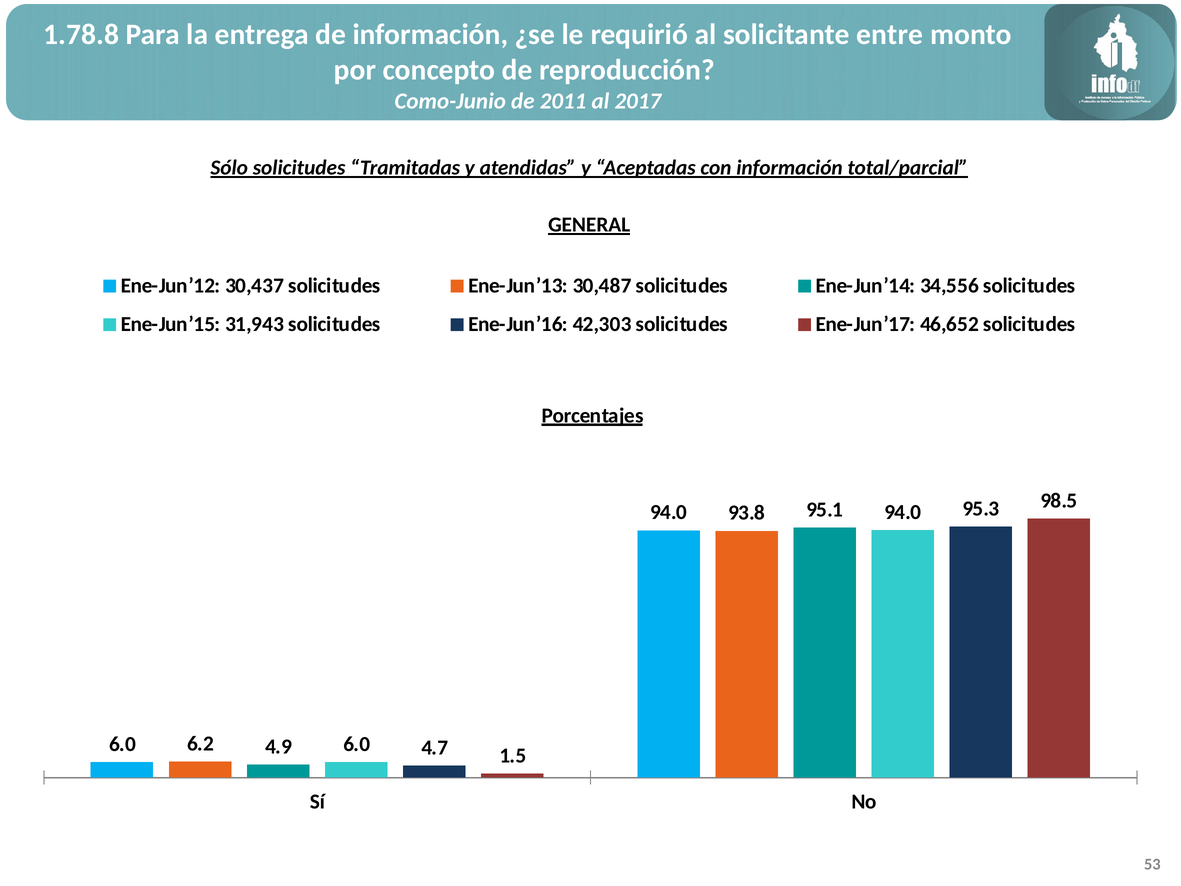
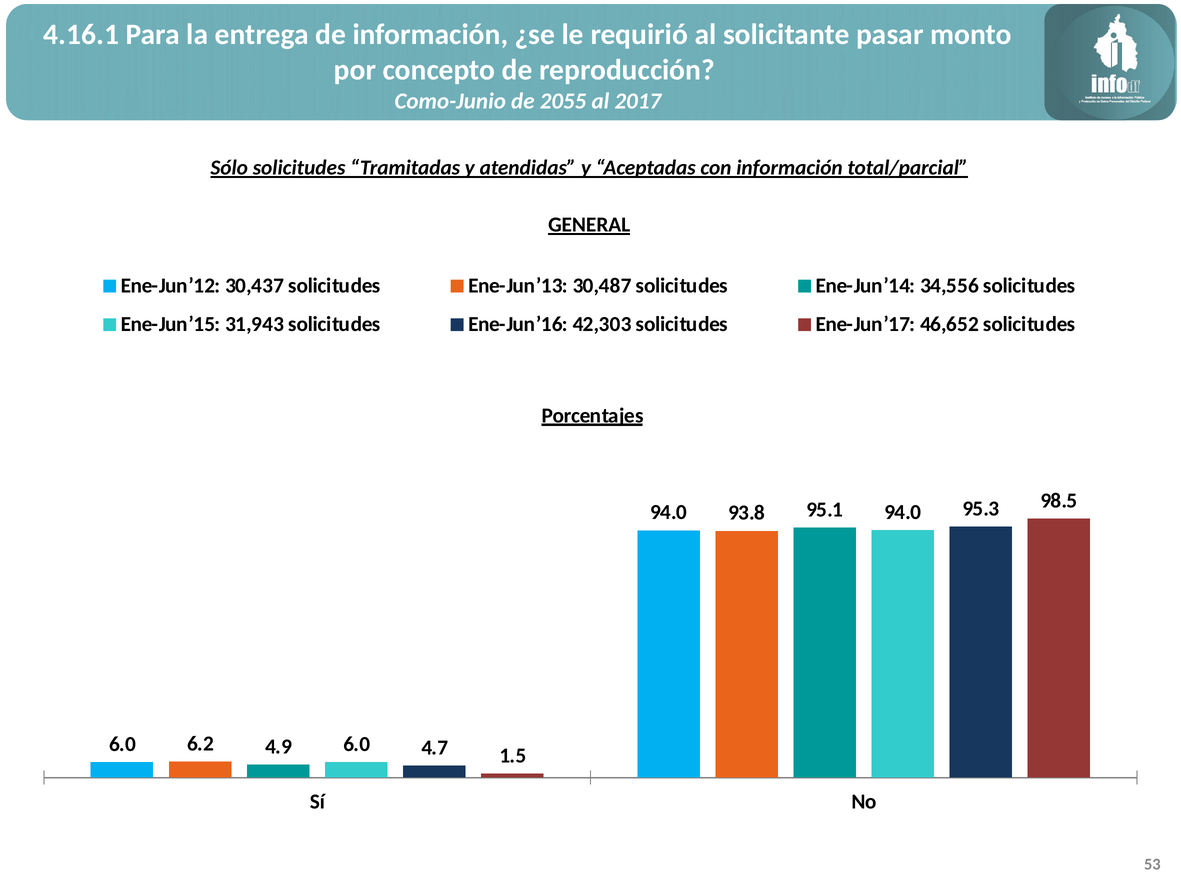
1.78.8: 1.78.8 -> 4.16.1
entre: entre -> pasar
2011: 2011 -> 2055
